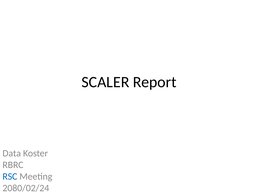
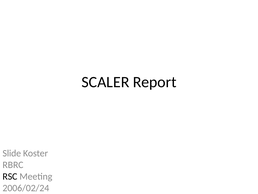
Data: Data -> Slide
RSC colour: blue -> black
2080/02/24: 2080/02/24 -> 2006/02/24
